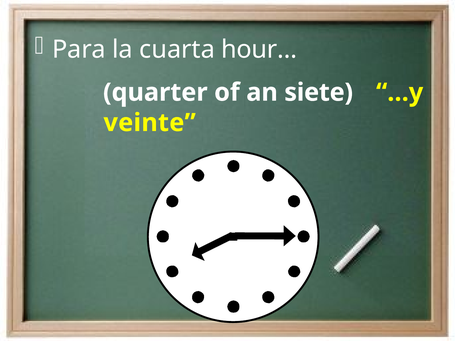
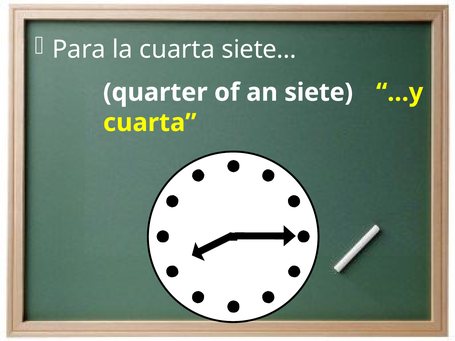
hour…: hour… -> siete…
veinte at (150, 123): veinte -> cuarta
